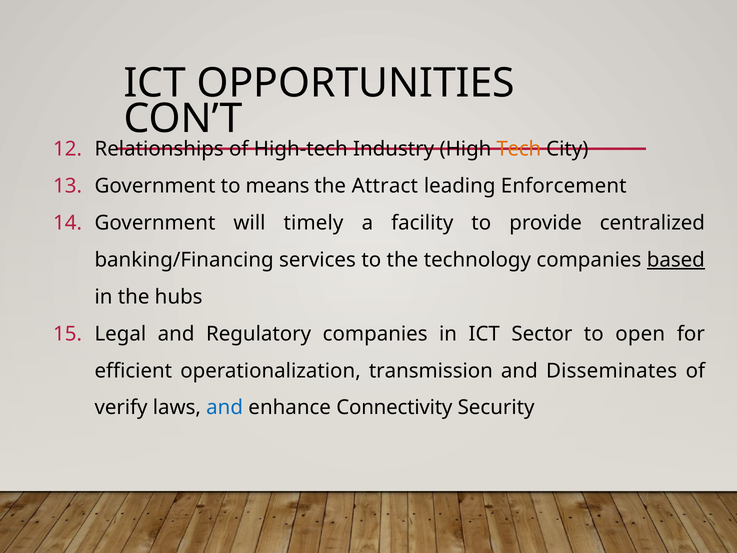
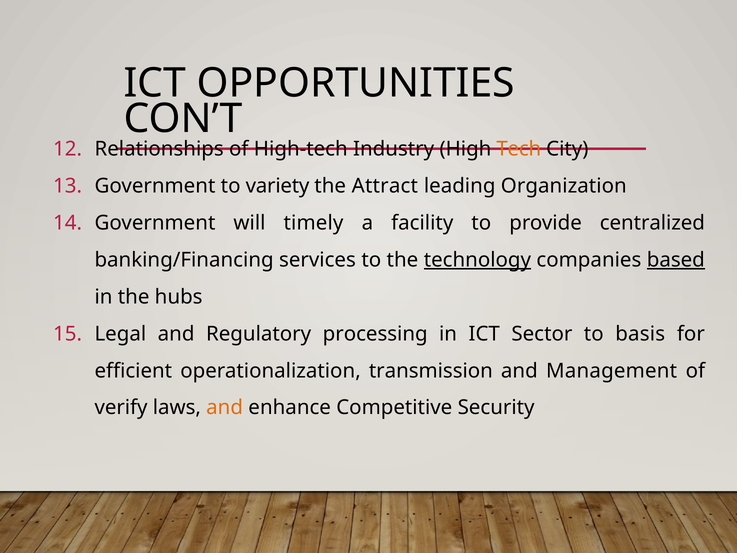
means: means -> variety
Enforcement: Enforcement -> Organization
technology underline: none -> present
Regulatory companies: companies -> processing
open: open -> basis
Disseminates: Disseminates -> Management
and at (225, 407) colour: blue -> orange
Connectivity: Connectivity -> Competitive
